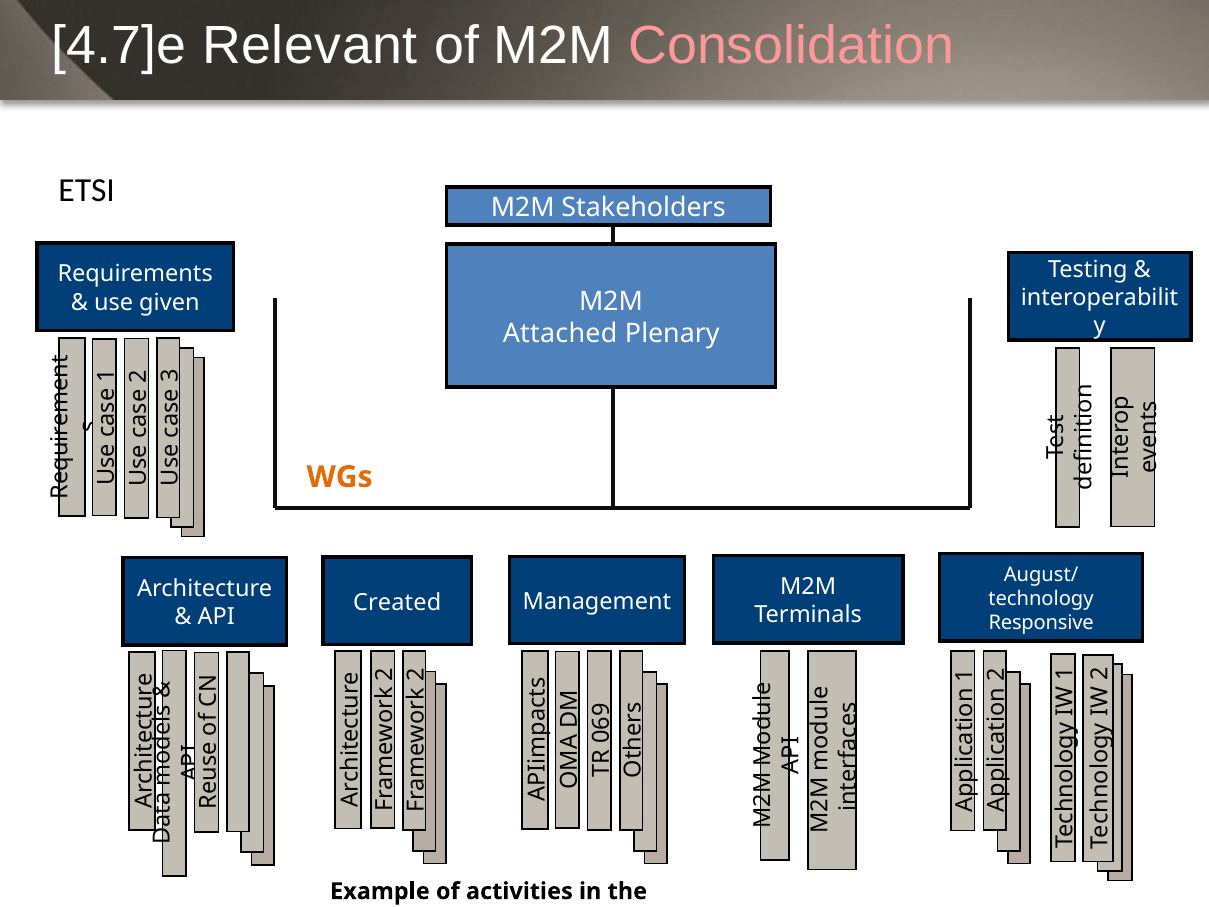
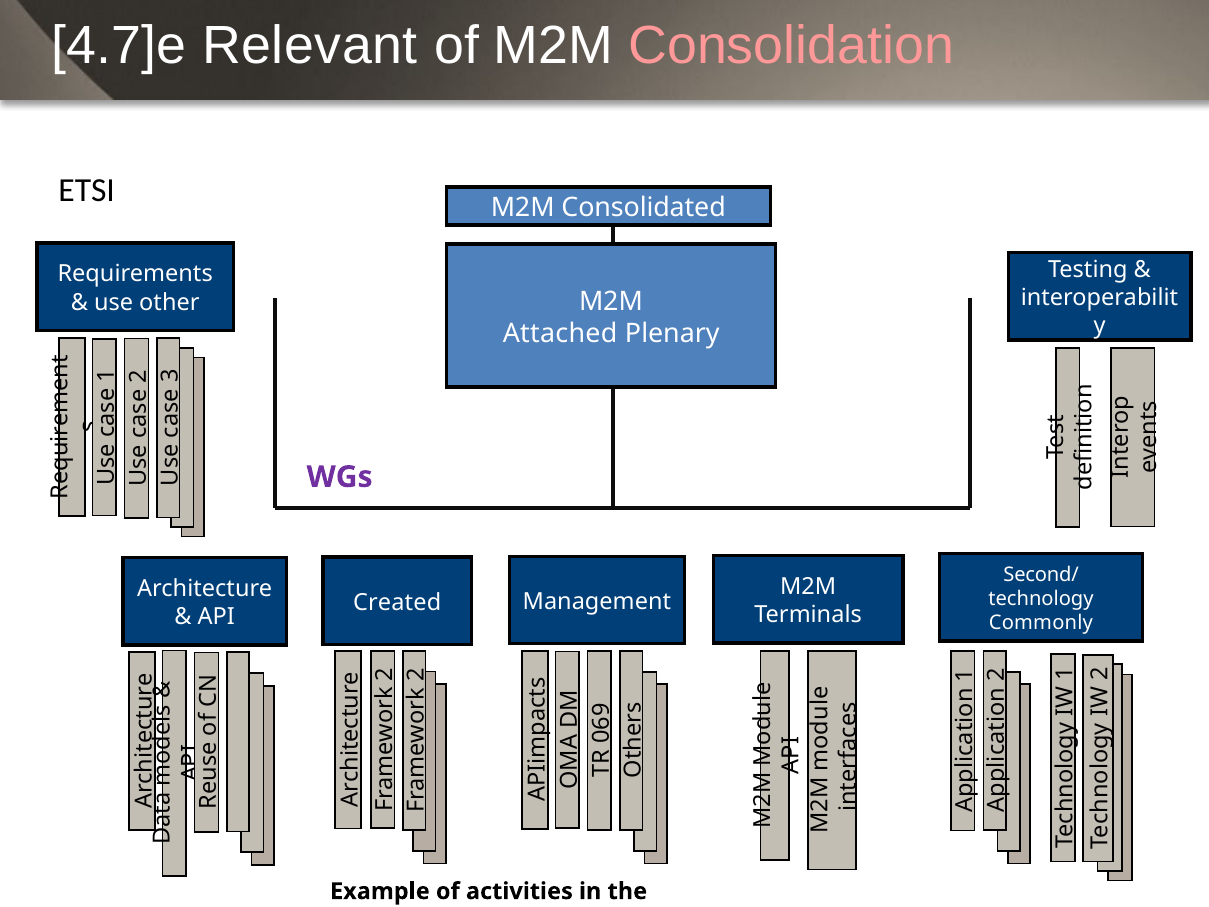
Stakeholders: Stakeholders -> Consolidated
given: given -> other
WGs at (340, 477) colour: orange -> purple
August/: August/ -> Second/
Responsive: Responsive -> Commonly
